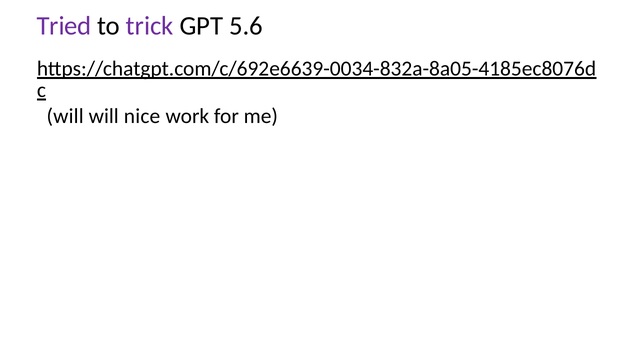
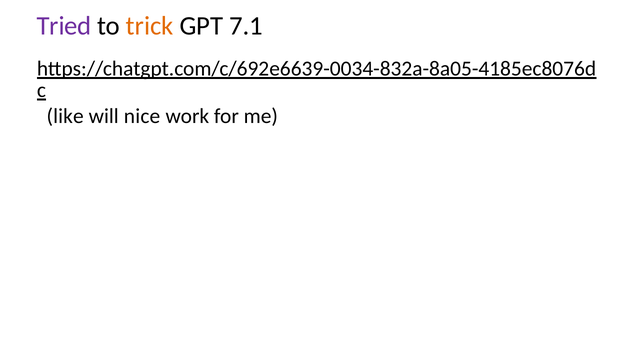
trick colour: purple -> orange
5.6: 5.6 -> 7.1
will at (65, 116): will -> like
